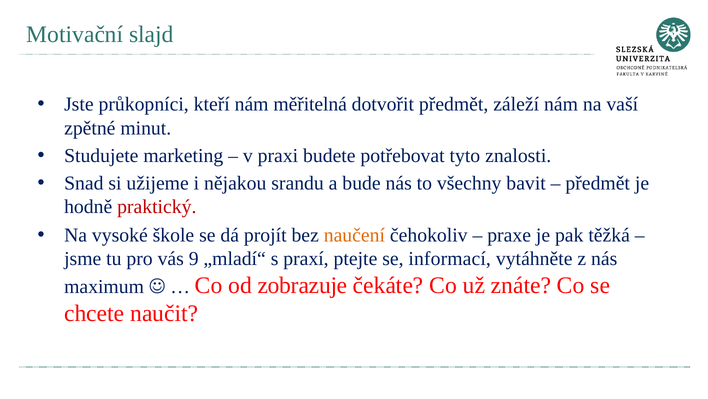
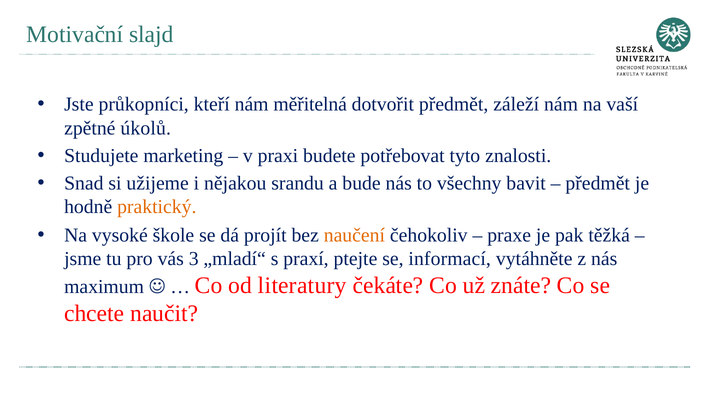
minut: minut -> úkolů
praktický colour: red -> orange
9: 9 -> 3
zobrazuje: zobrazuje -> literatury
